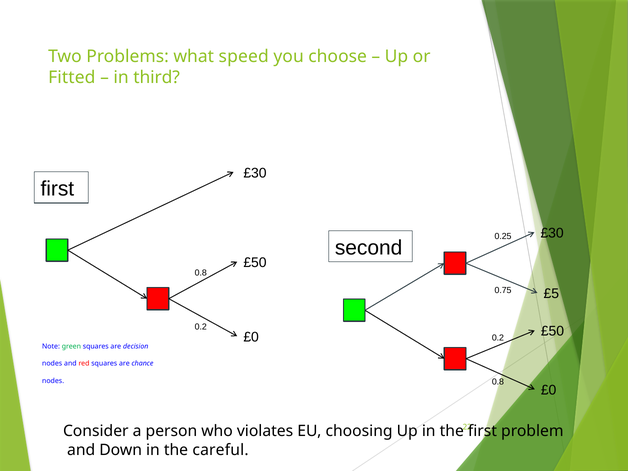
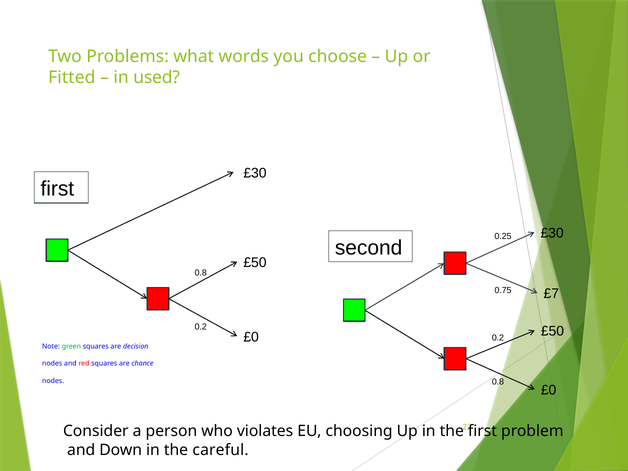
speed: speed -> words
third: third -> used
£5: £5 -> £7
